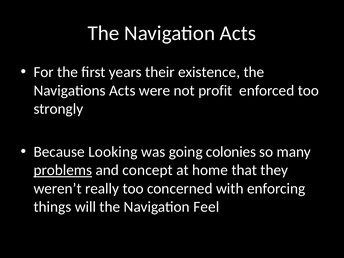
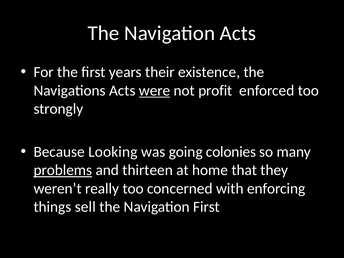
were underline: none -> present
concept: concept -> thirteen
will: will -> sell
Navigation Feel: Feel -> First
